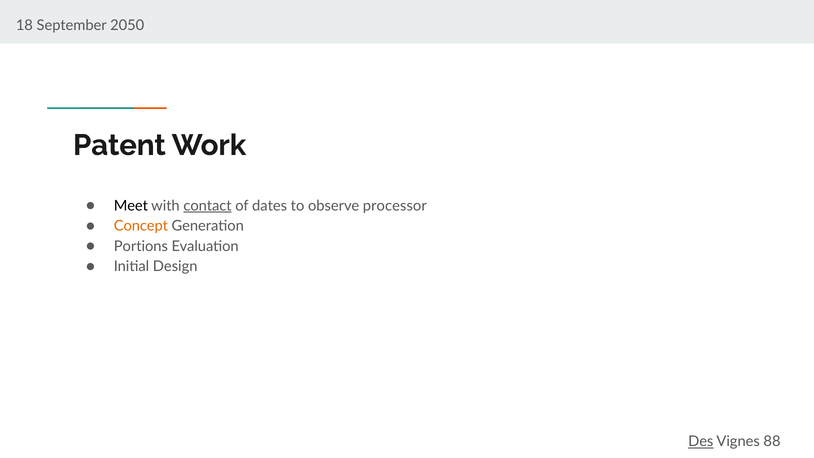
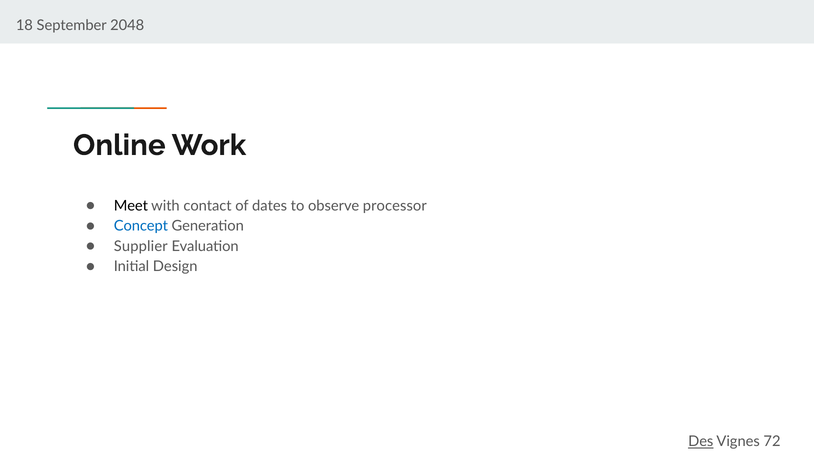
2050: 2050 -> 2048
Patent: Patent -> Online
contact underline: present -> none
Concept colour: orange -> blue
Portions: Portions -> Supplier
88: 88 -> 72
